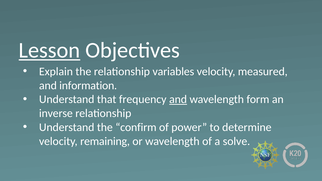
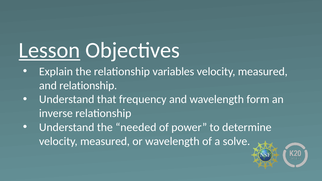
and information: information -> relationship
and at (178, 99) underline: present -> none
confirm: confirm -> needed
remaining at (105, 141): remaining -> measured
